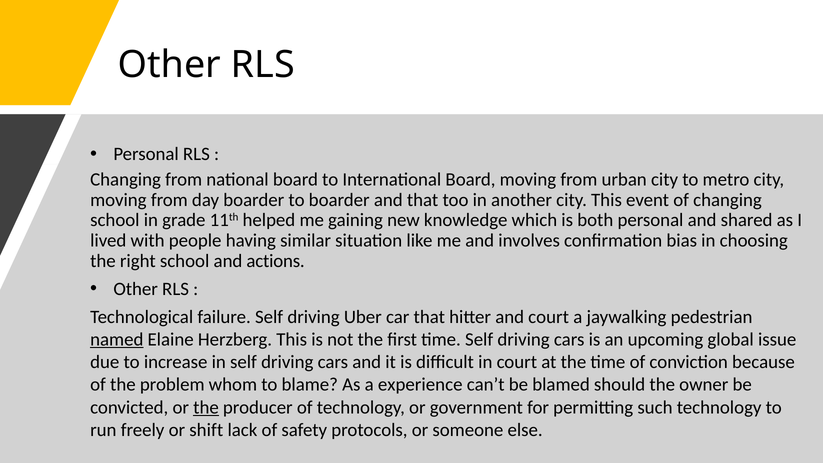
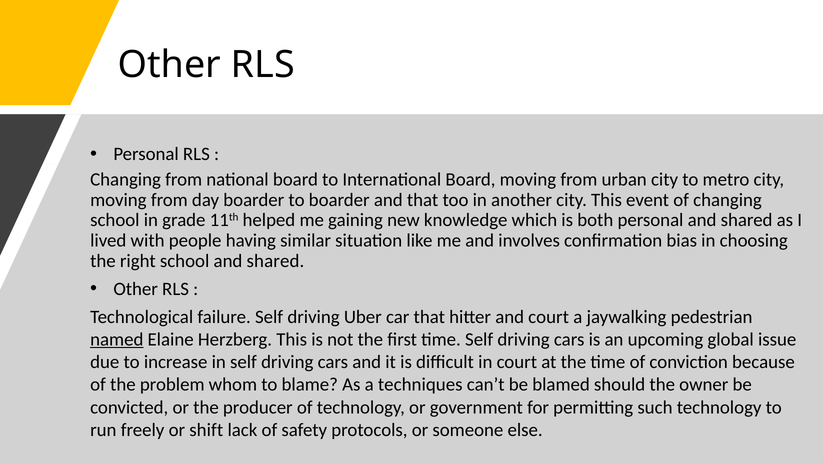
school and actions: actions -> shared
experience: experience -> techniques
the at (206, 407) underline: present -> none
